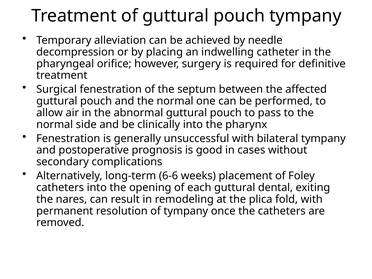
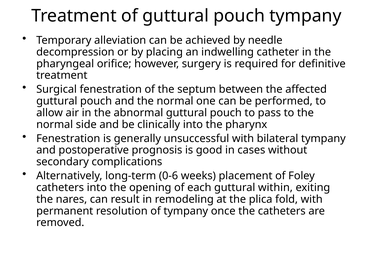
6-6: 6-6 -> 0-6
dental: dental -> within
